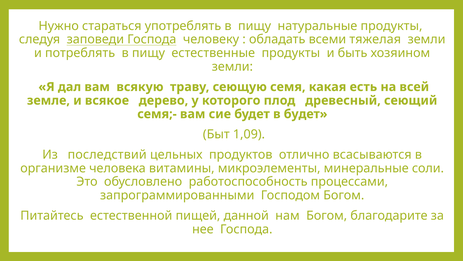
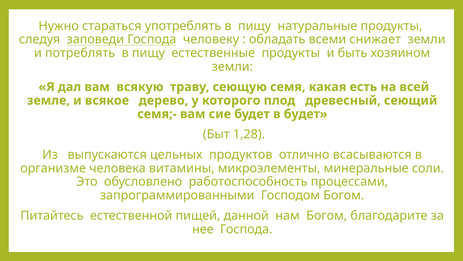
тяжелая: тяжелая -> снижает
1,09: 1,09 -> 1,28
последствий: последствий -> выпускаются
